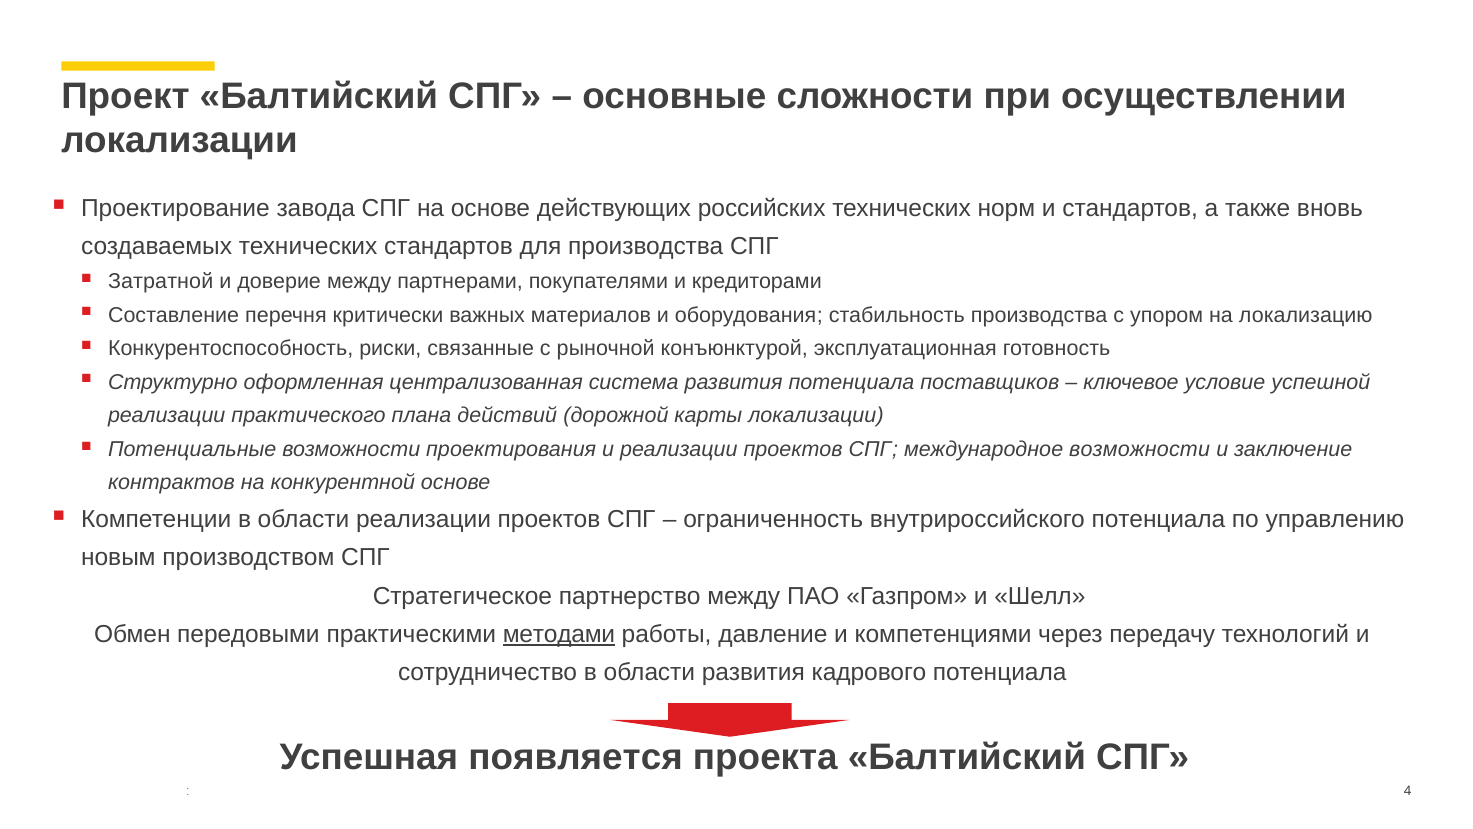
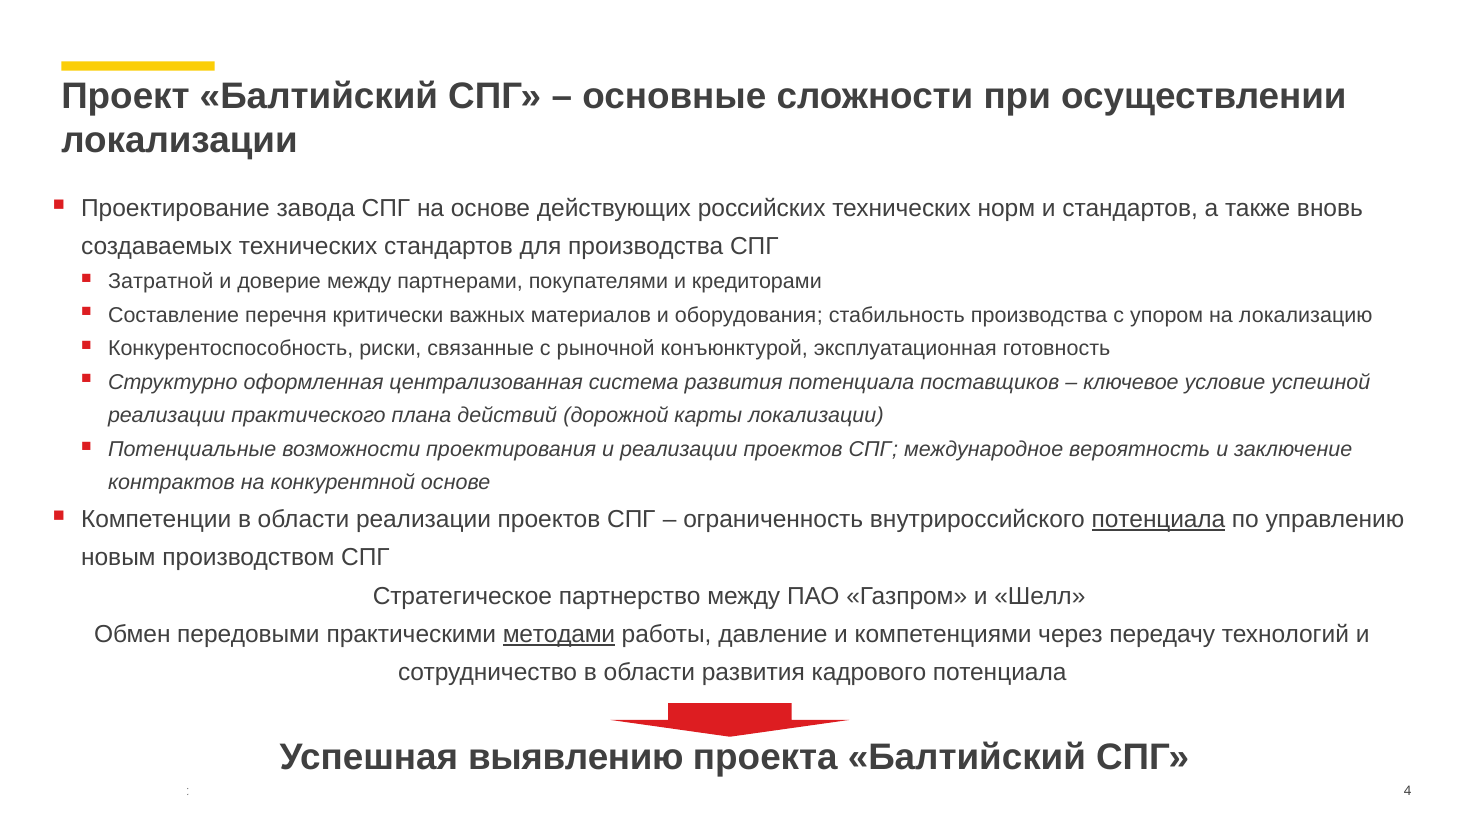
международное возможности: возможности -> вероятность
потенциала at (1158, 519) underline: none -> present
появляется: появляется -> выявлению
